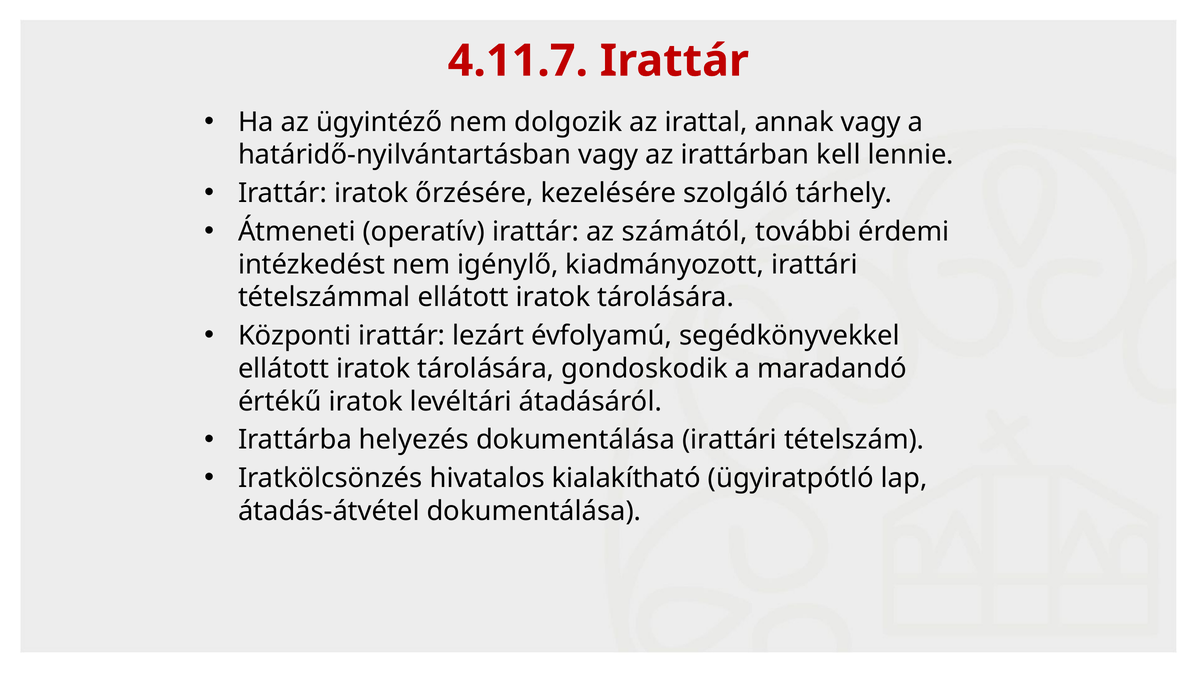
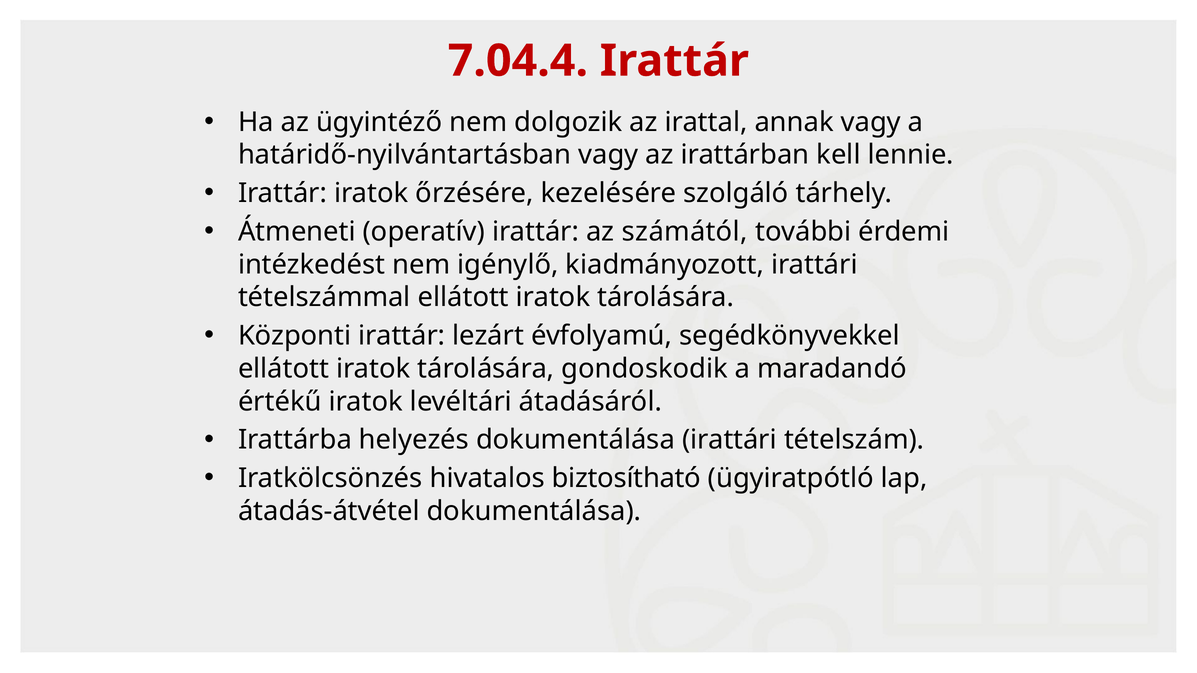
4.11.7: 4.11.7 -> 7.04.4
kialakítható: kialakítható -> biztosítható
